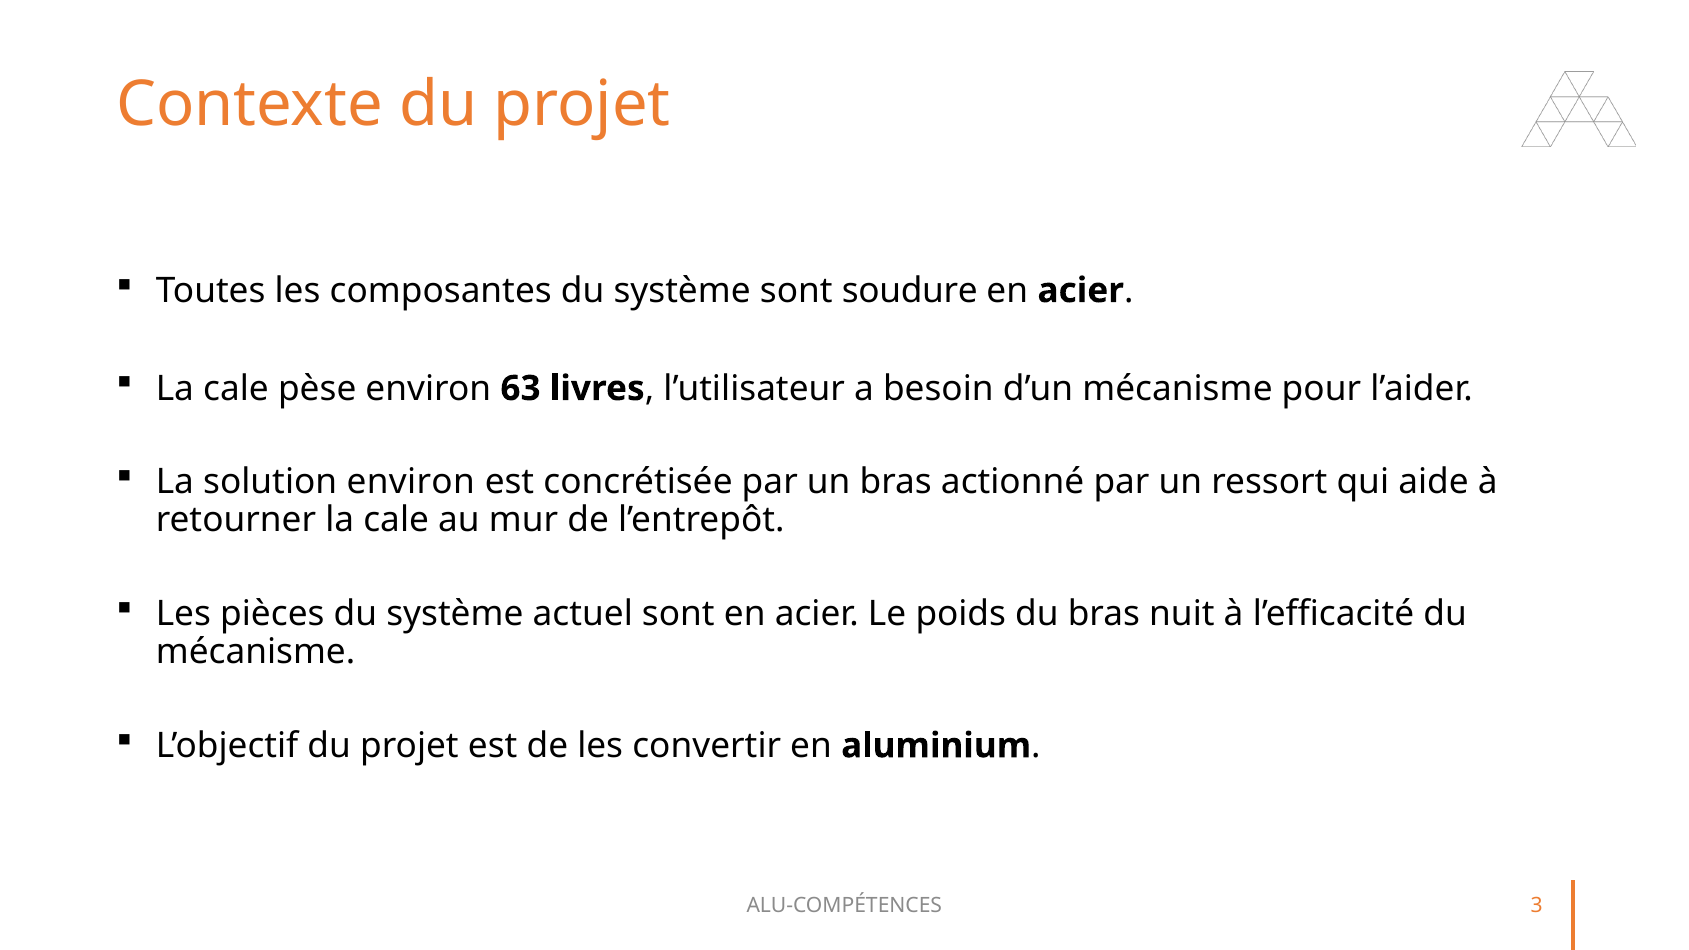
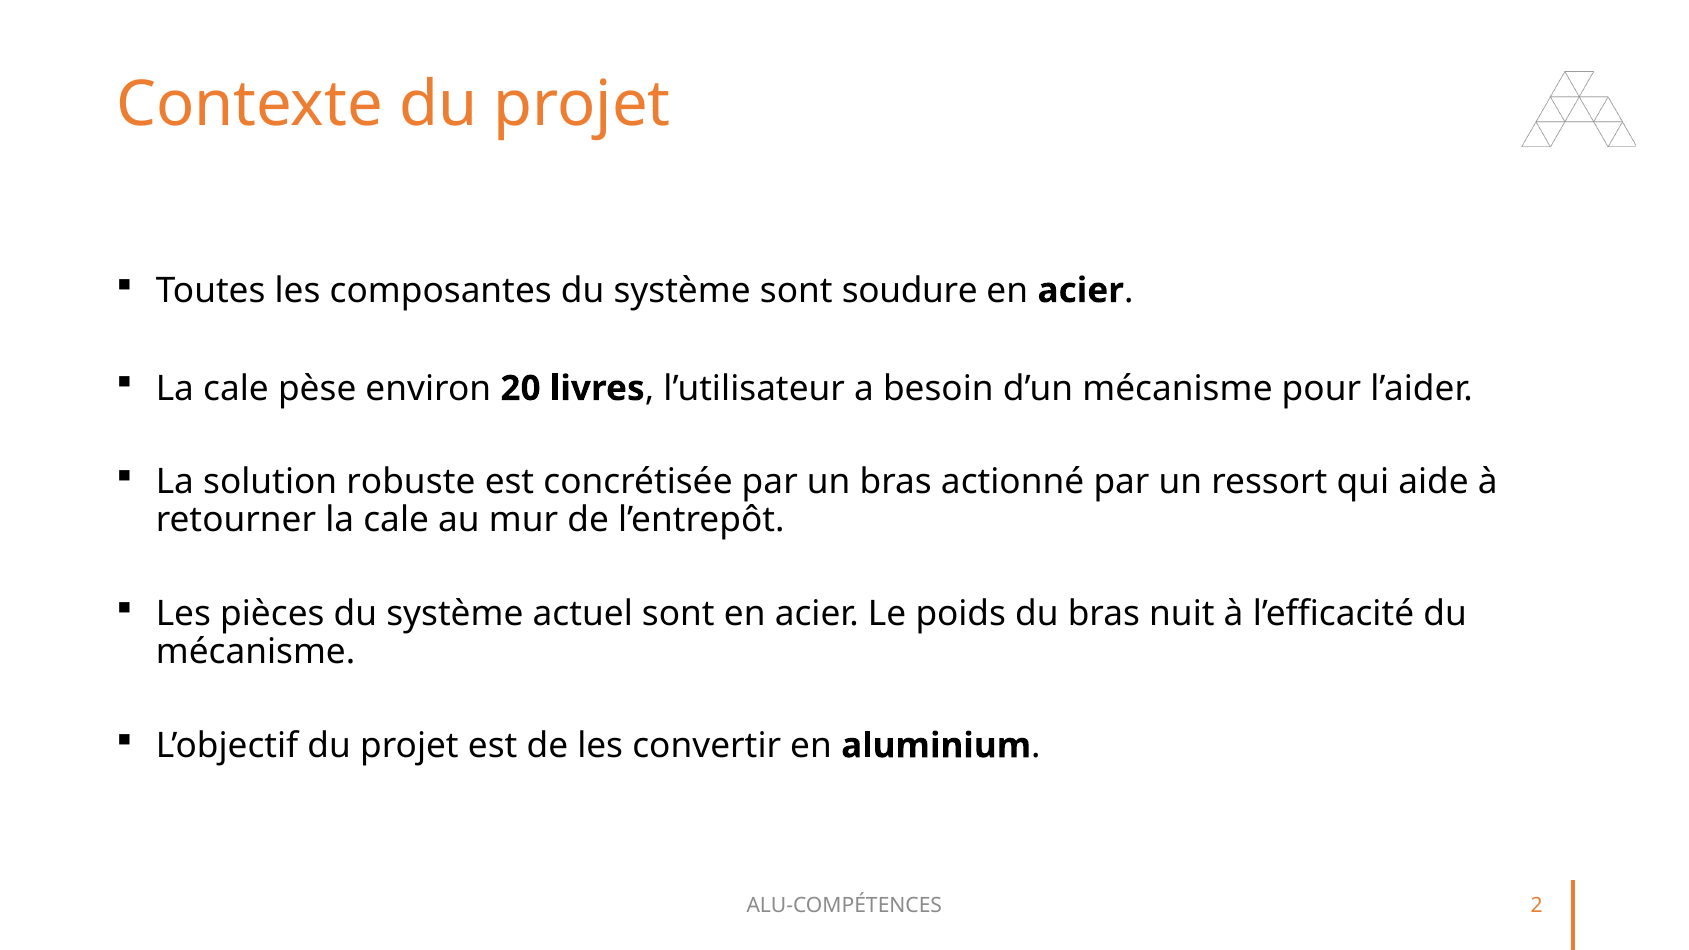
63: 63 -> 20
solution environ: environ -> robuste
3: 3 -> 2
